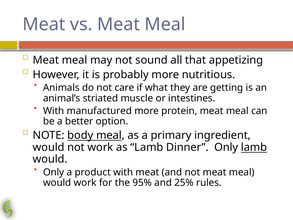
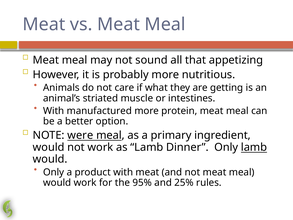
body: body -> were
